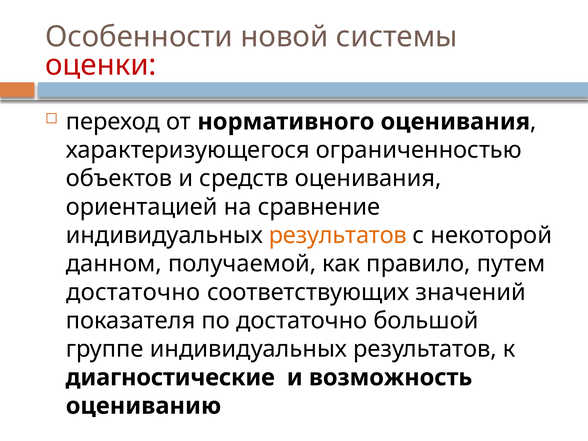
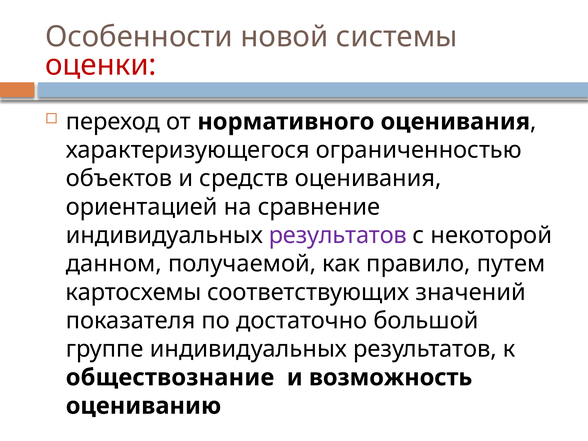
результатов at (338, 235) colour: orange -> purple
достаточно at (133, 292): достаточно -> картосхемы
диагностические: диагностические -> обществознание
